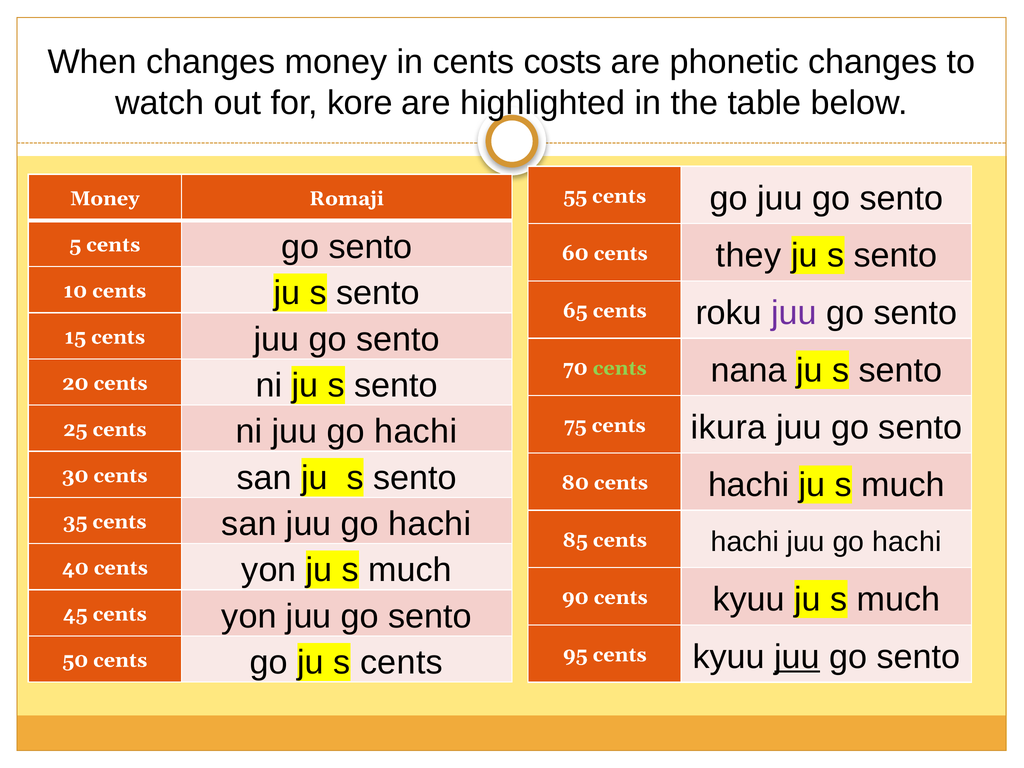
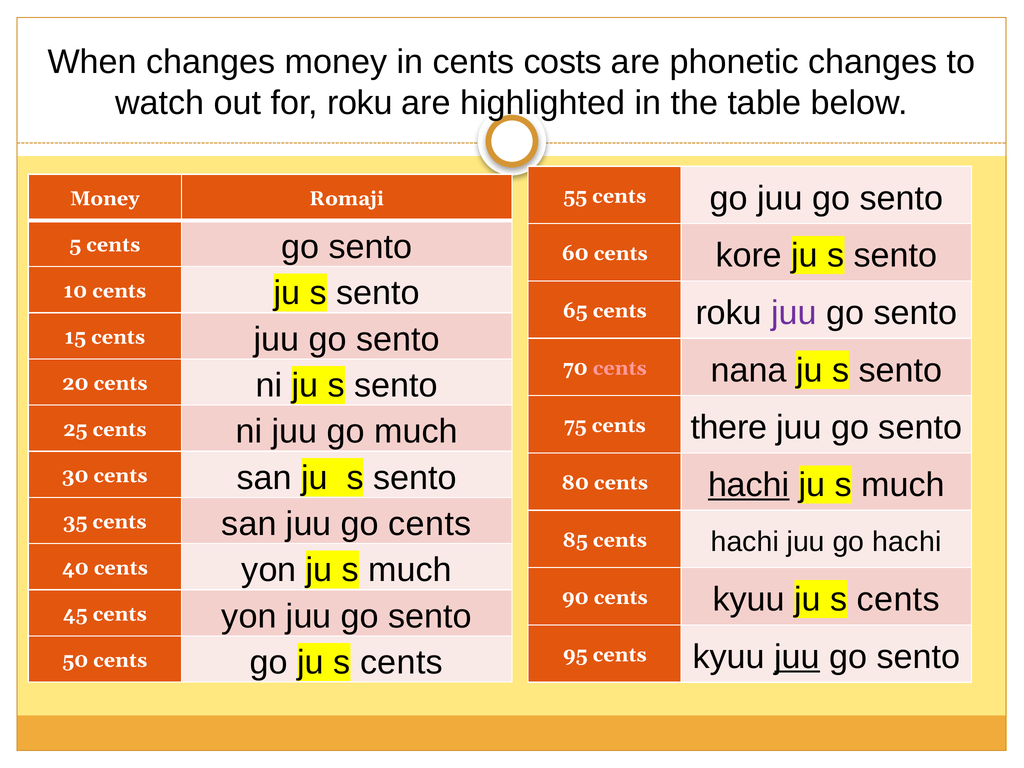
for kore: kore -> roku
they: they -> kore
cents at (620, 368) colour: light green -> pink
ikura: ikura -> there
ni juu go hachi: hachi -> much
hachi at (749, 485) underline: none -> present
san juu go hachi: hachi -> cents
kyuu ju s much: much -> cents
